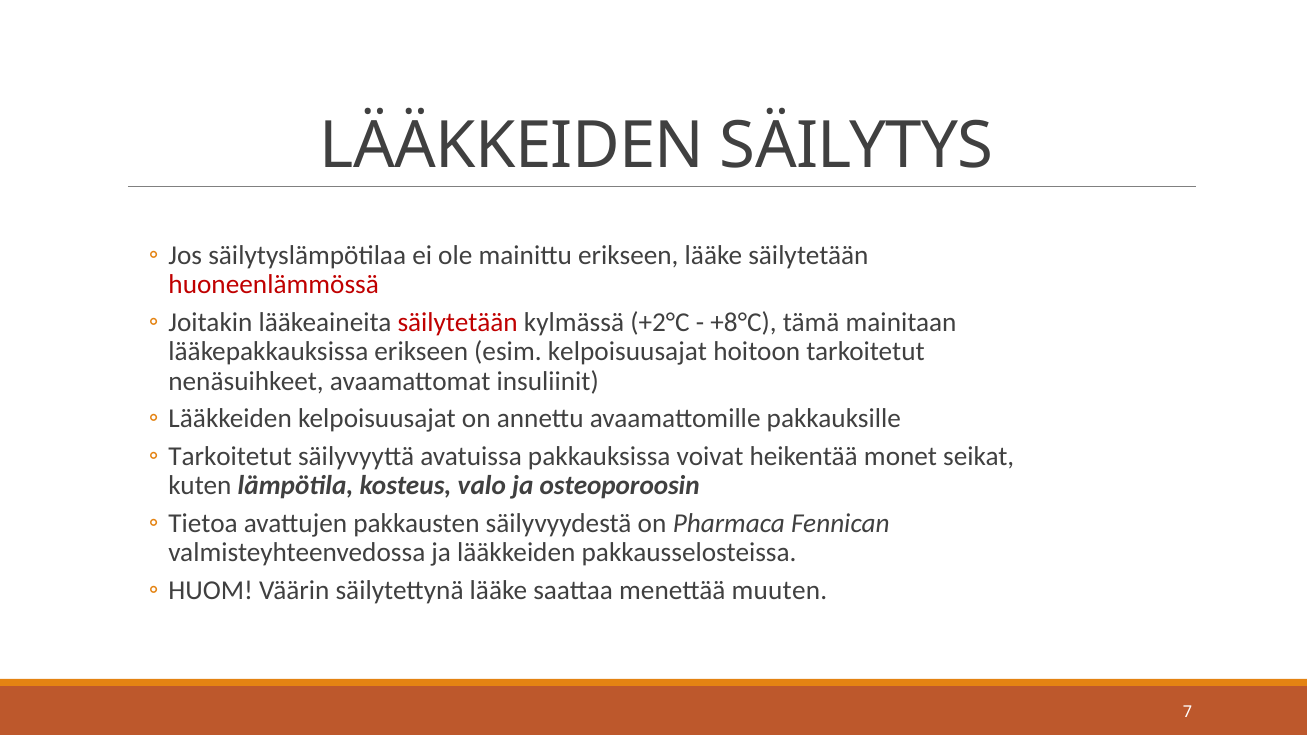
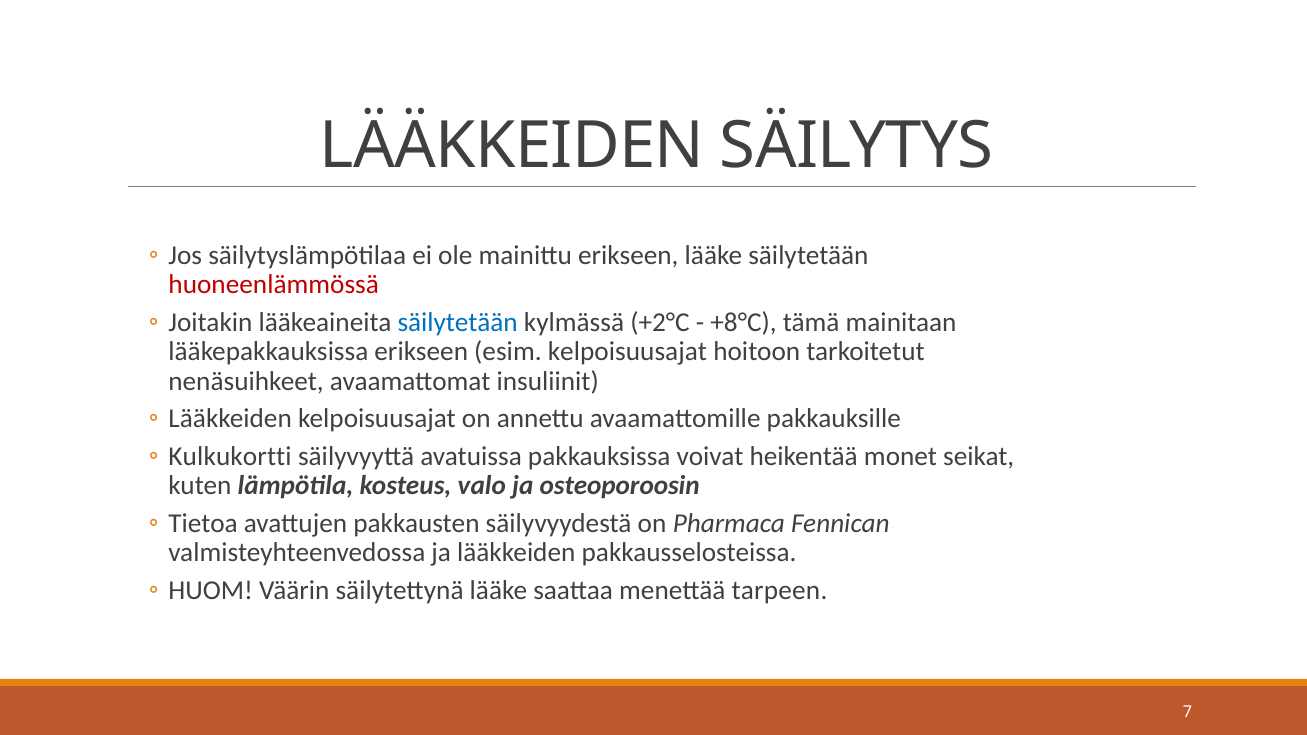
säilytetään at (458, 323) colour: red -> blue
Tarkoitetut at (230, 457): Tarkoitetut -> Kulkukortti
muuten: muuten -> tarpeen
